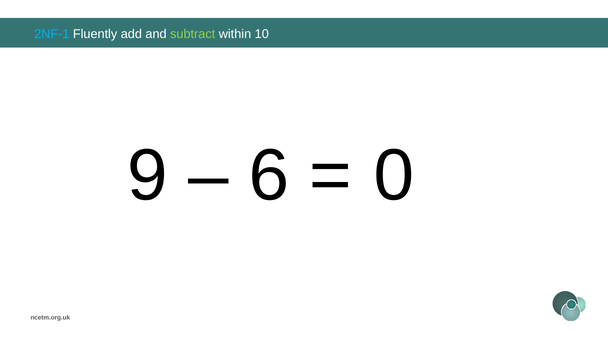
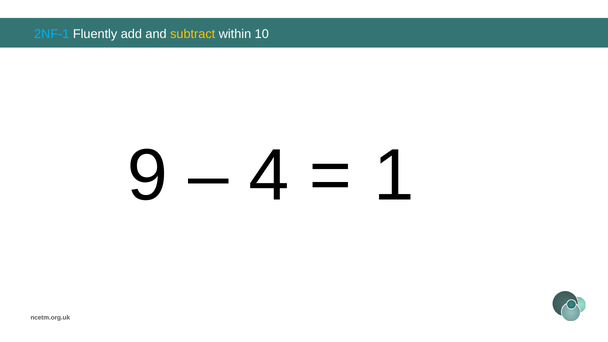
subtract colour: light green -> yellow
6: 6 -> 4
0: 0 -> 1
